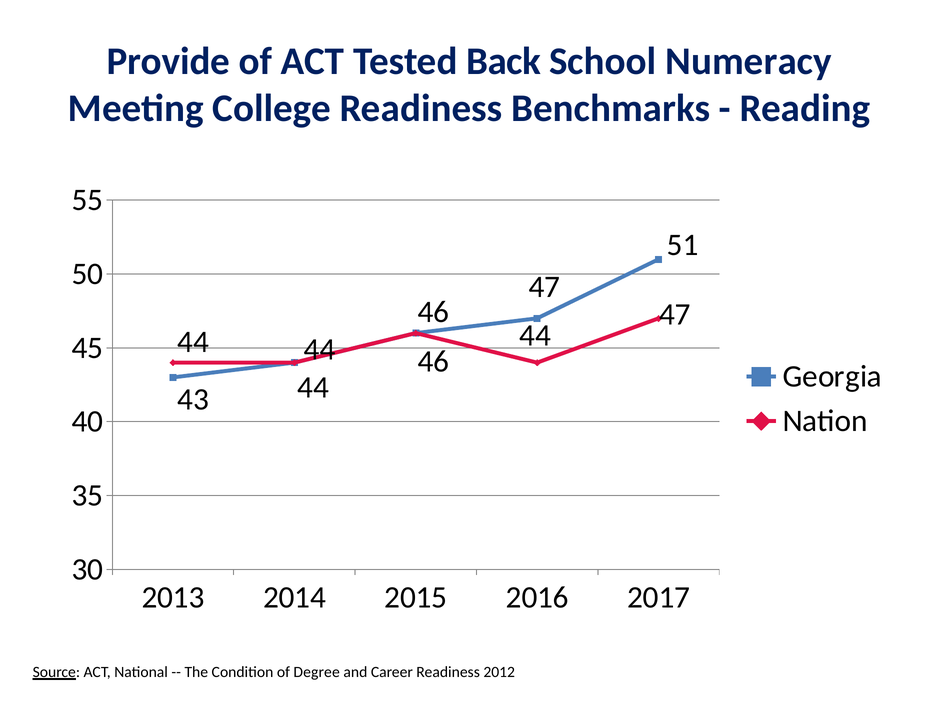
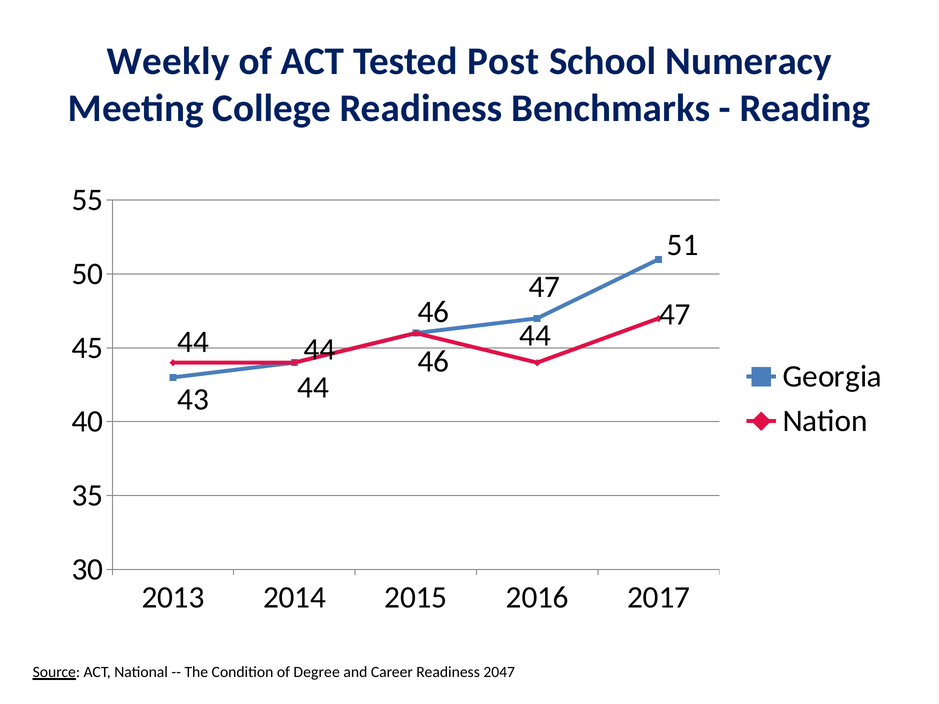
Provide: Provide -> Weekly
Back: Back -> Post
2012: 2012 -> 2047
